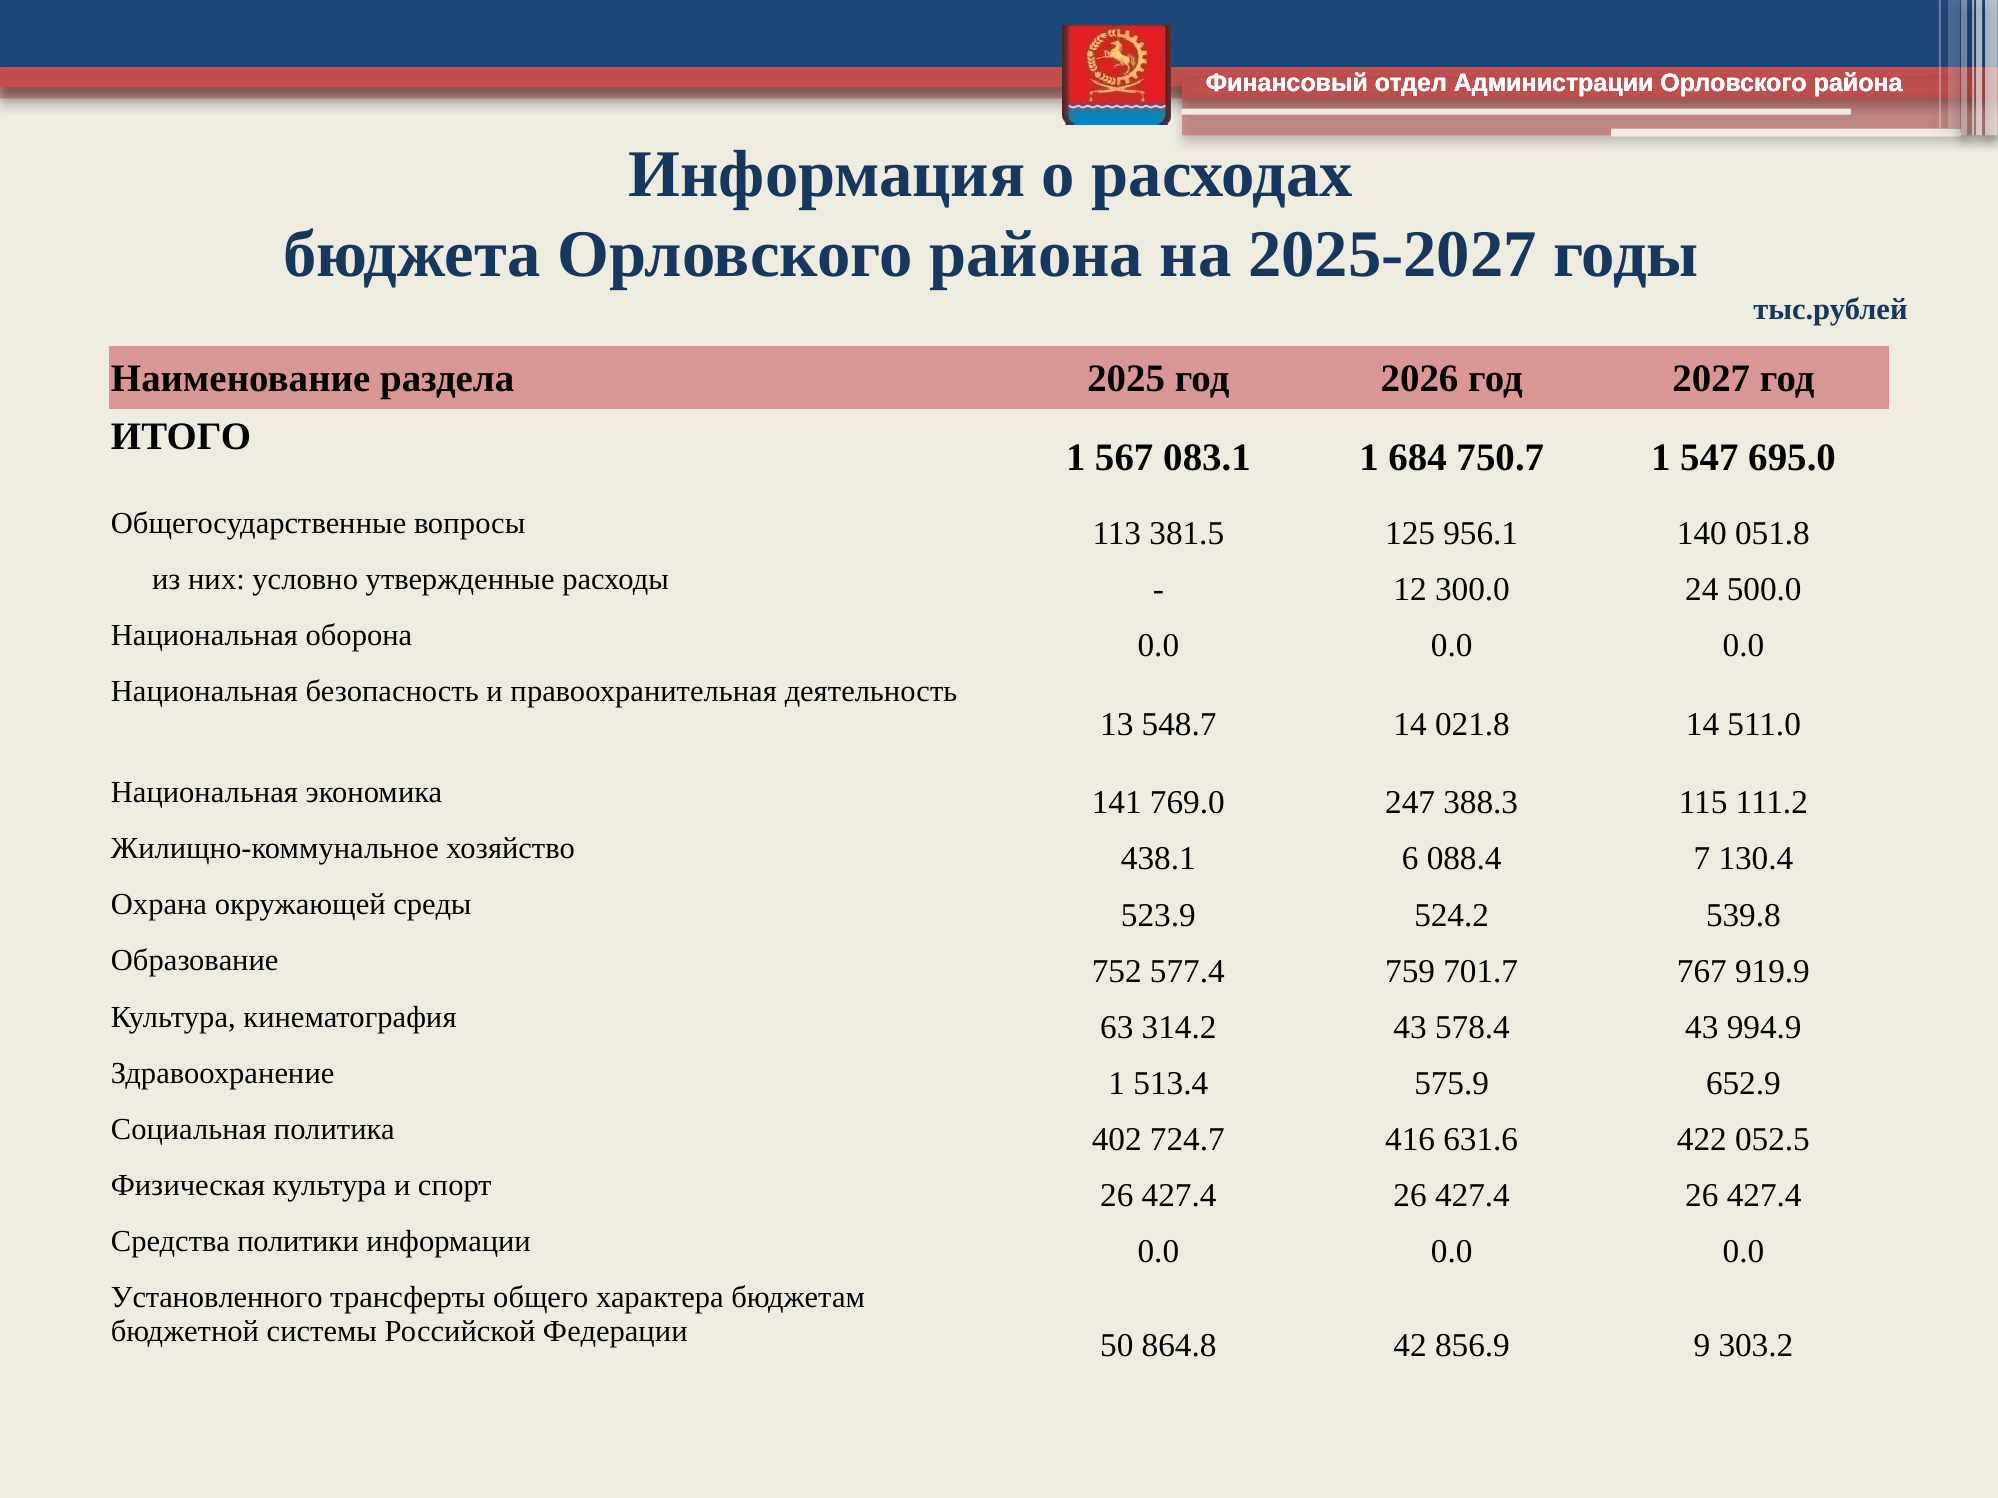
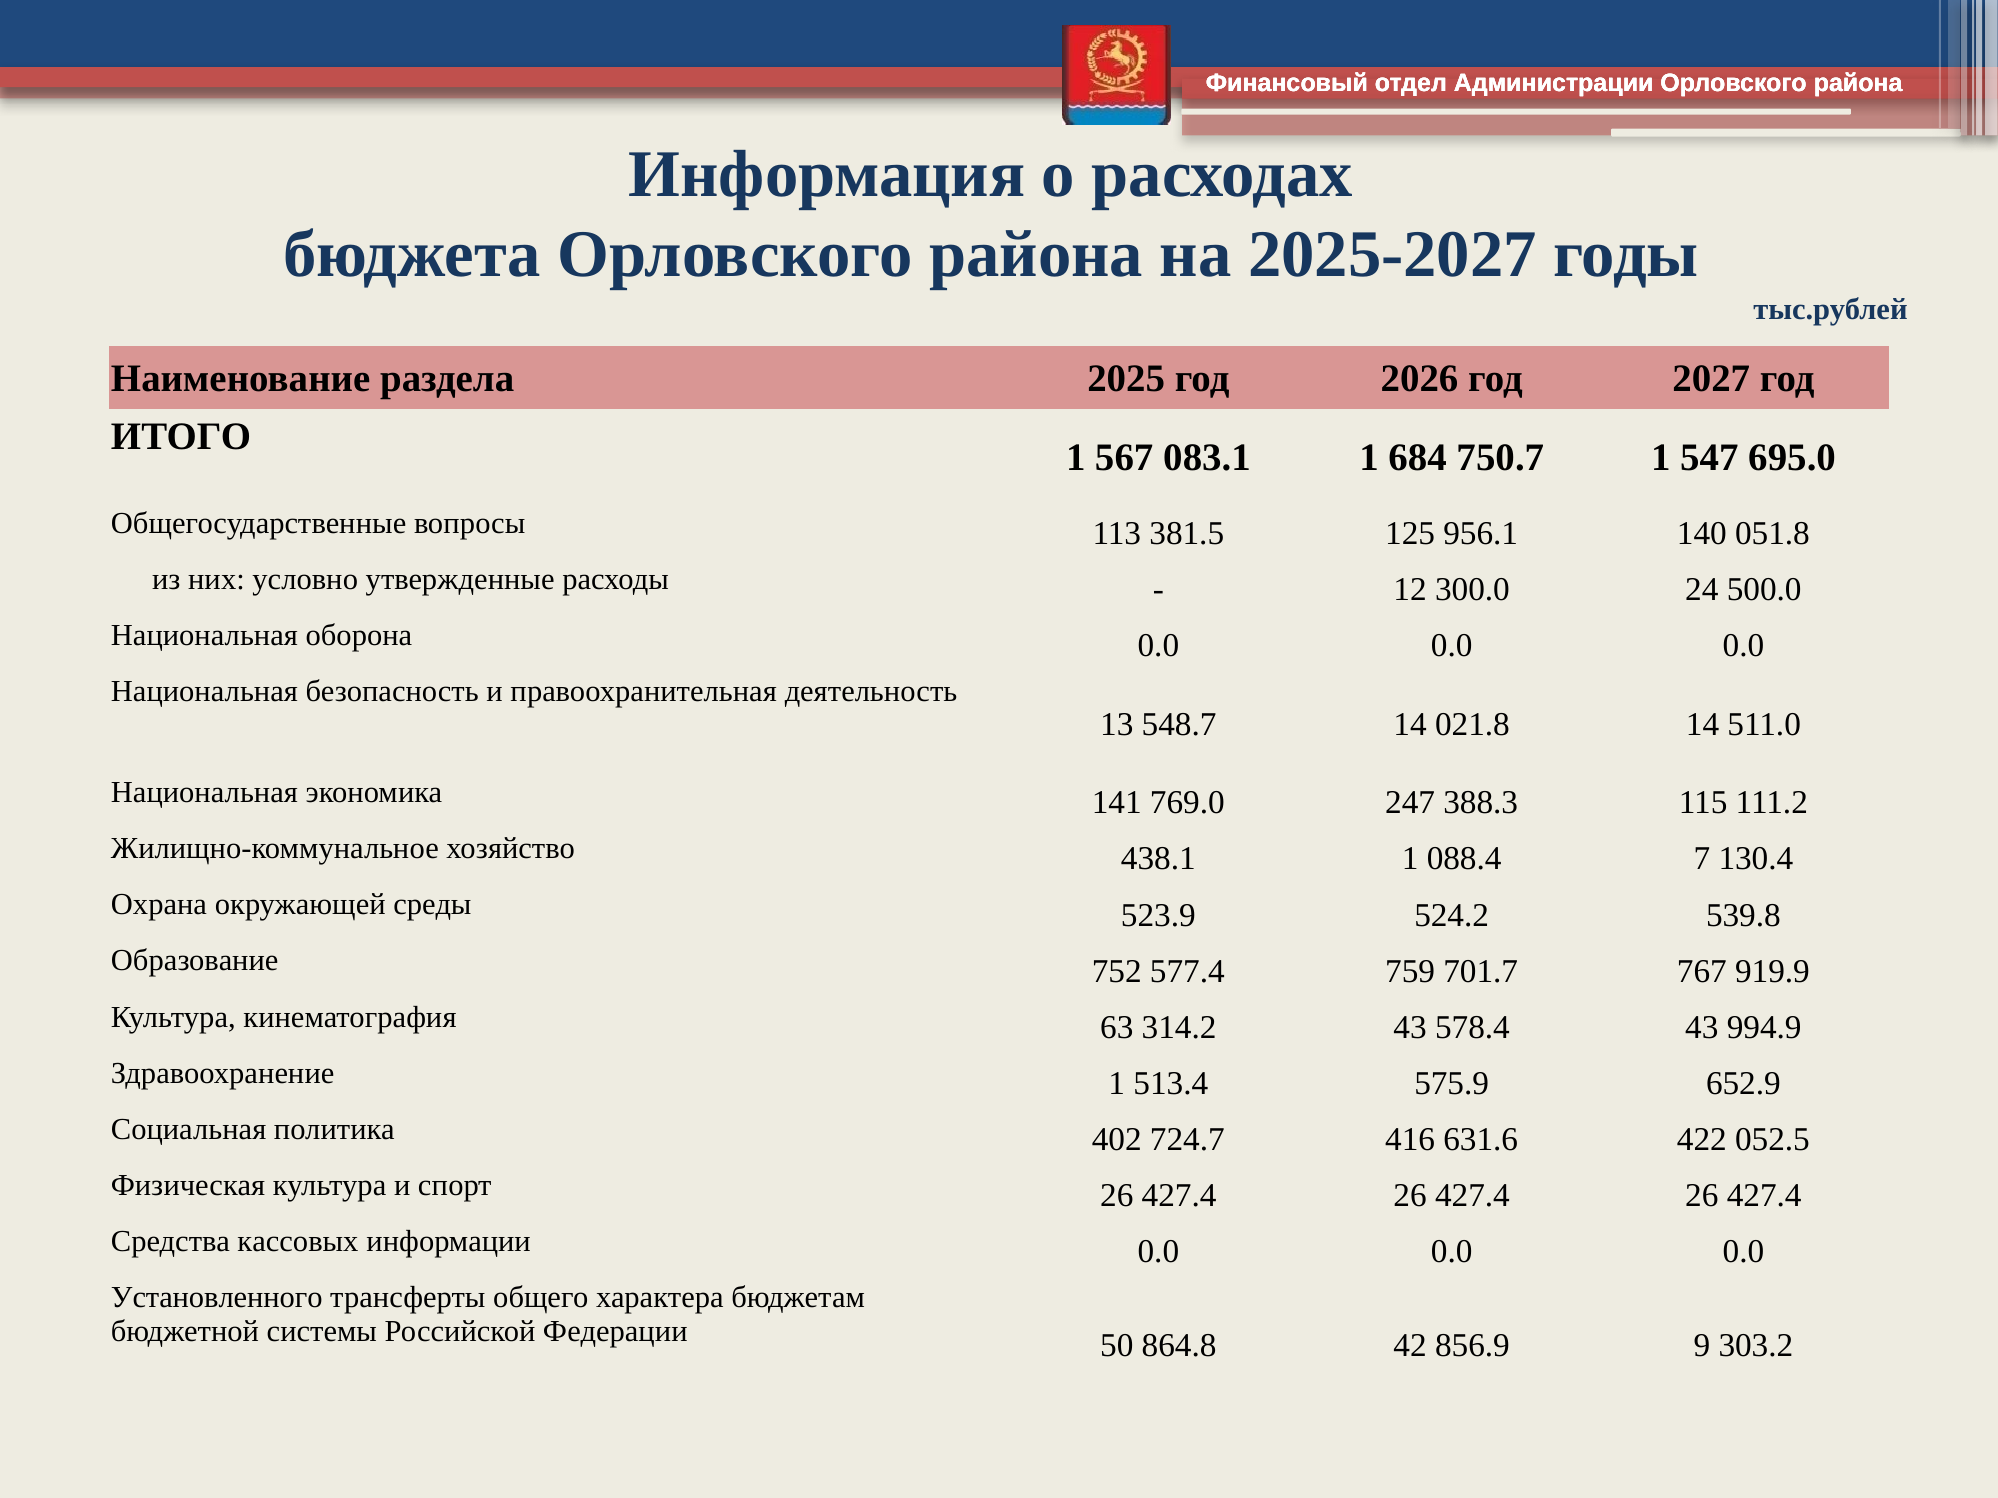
438.1 6: 6 -> 1
политики: политики -> кассовых
